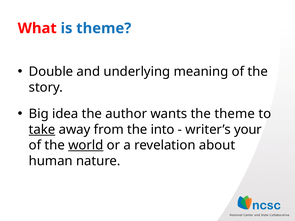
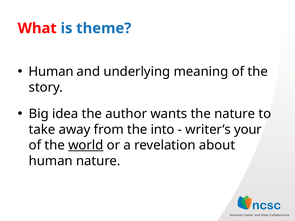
Double at (51, 72): Double -> Human
the theme: theme -> nature
take underline: present -> none
